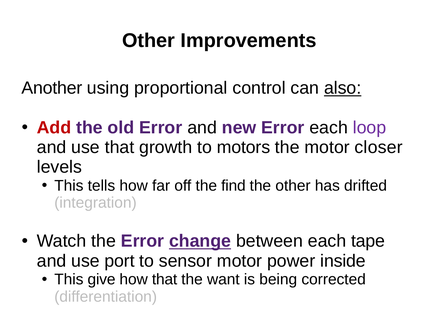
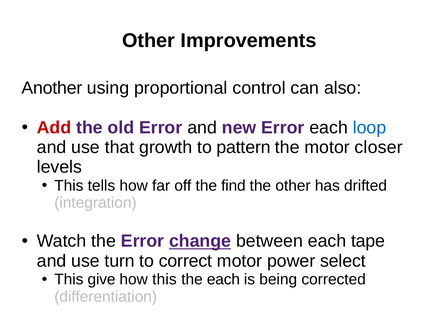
also underline: present -> none
loop colour: purple -> blue
motors: motors -> pattern
port: port -> turn
sensor: sensor -> correct
inside: inside -> select
how that: that -> this
the want: want -> each
